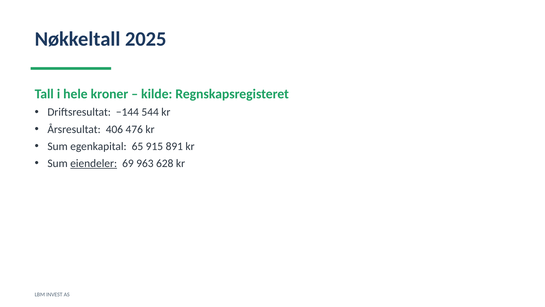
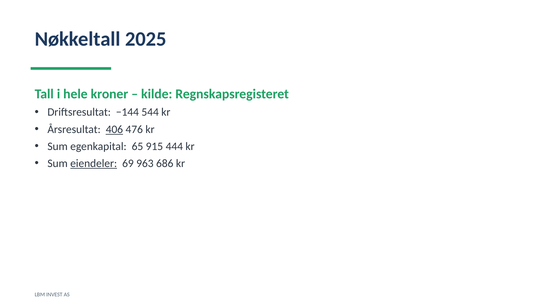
406 underline: none -> present
891: 891 -> 444
628: 628 -> 686
